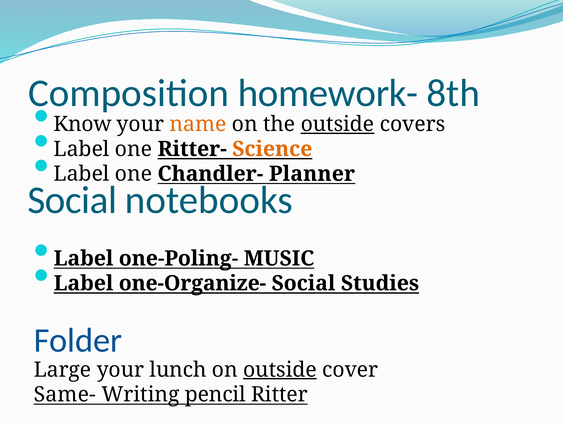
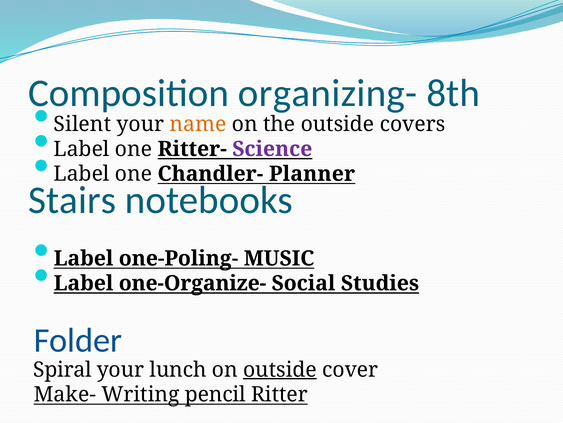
homework-: homework- -> organizing-
Know: Know -> Silent
outside at (337, 124) underline: present -> none
Science colour: orange -> purple
Social at (72, 200): Social -> Stairs
Large: Large -> Spiral
Same-: Same- -> Make-
